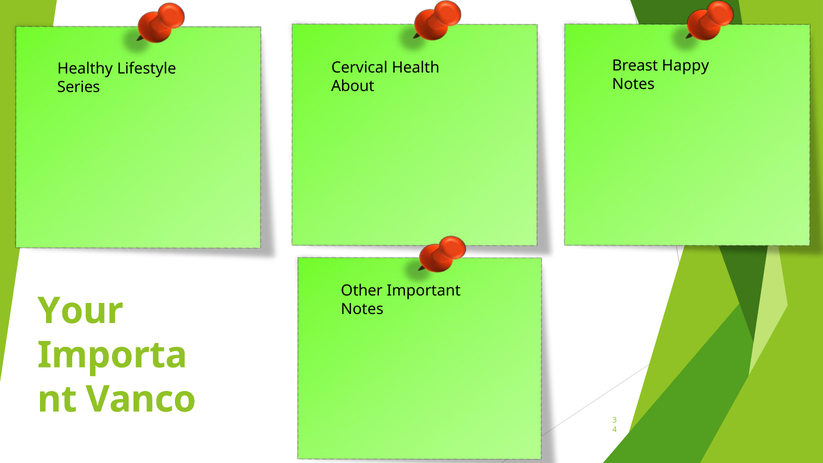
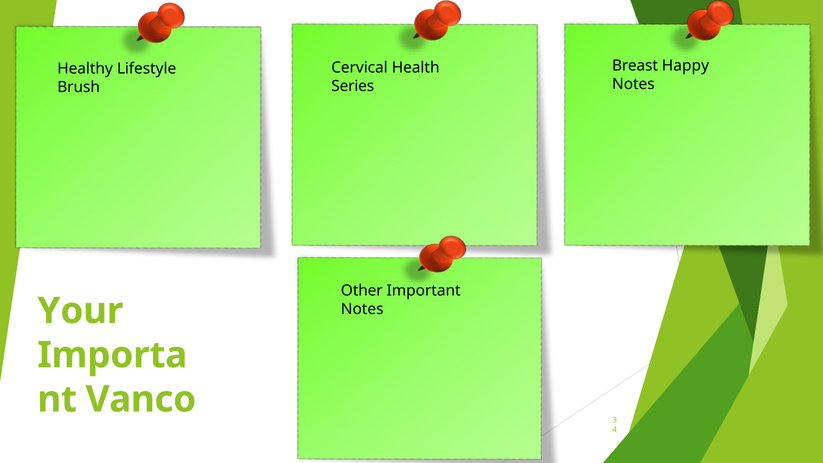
About: About -> Series
Series: Series -> Brush
